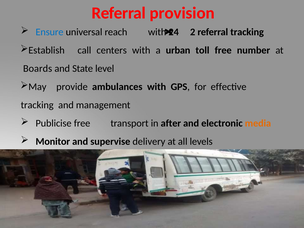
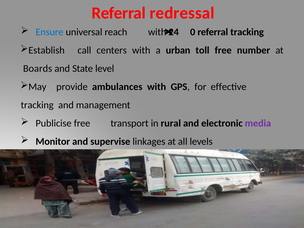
provision: provision -> redressal
2: 2 -> 0
after: after -> rural
media colour: orange -> purple
delivery: delivery -> linkages
